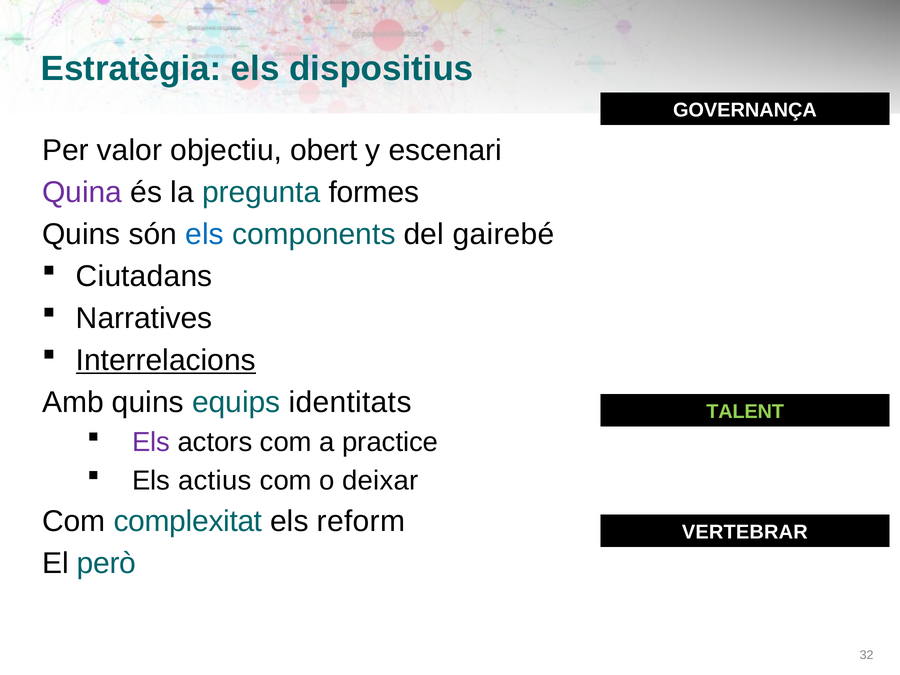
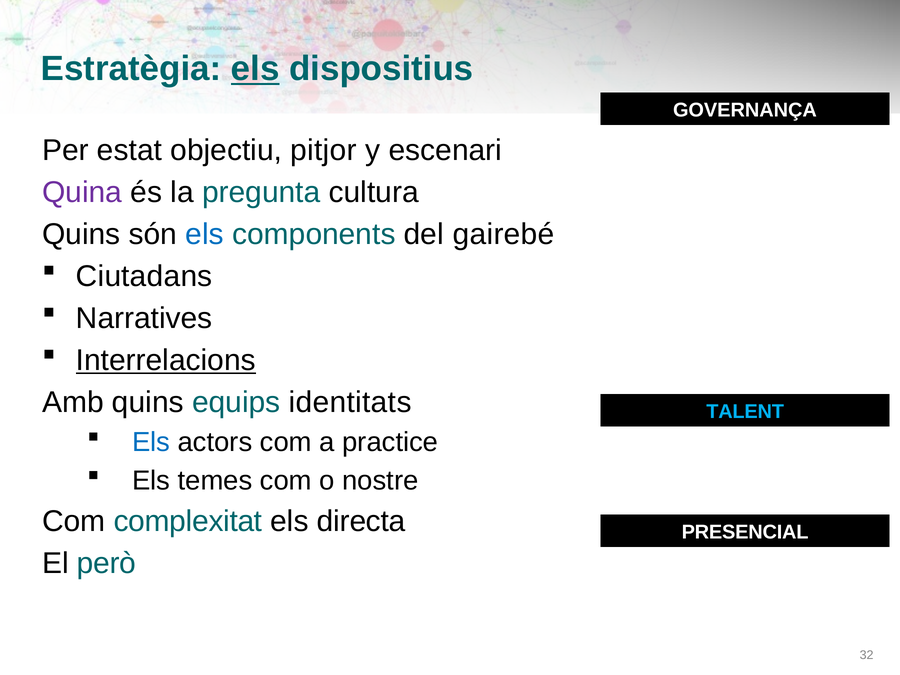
els at (255, 69) underline: none -> present
valor: valor -> estat
obert: obert -> pitjor
formes: formes -> cultura
TALENT colour: light green -> light blue
Els at (151, 442) colour: purple -> blue
actius: actius -> temes
deixar: deixar -> nostre
reform: reform -> directa
VERTEBRAR: VERTEBRAR -> PRESENCIAL
